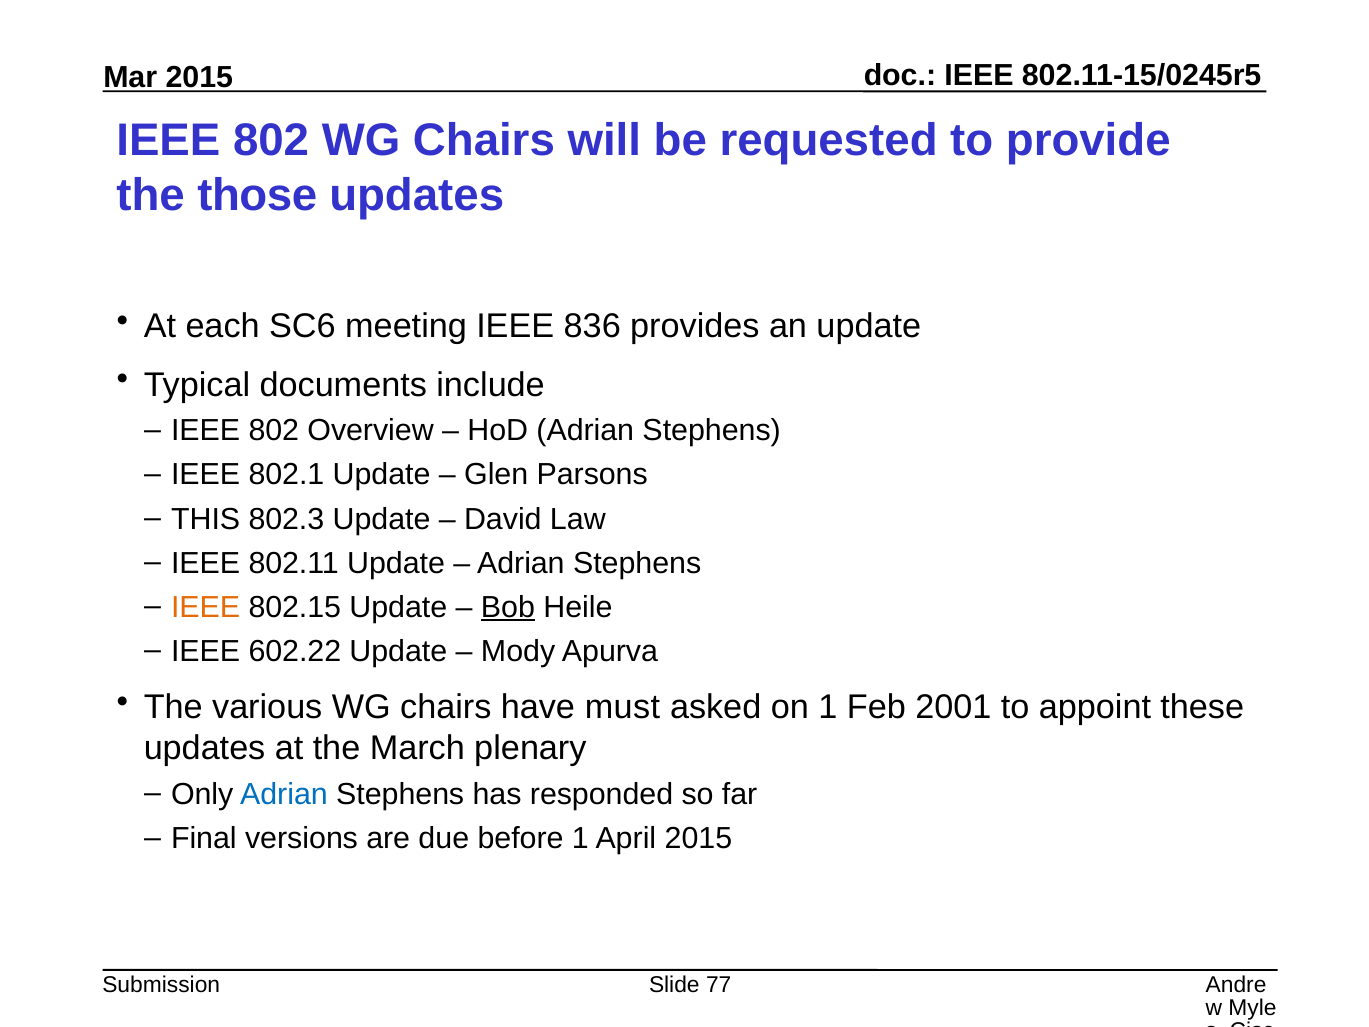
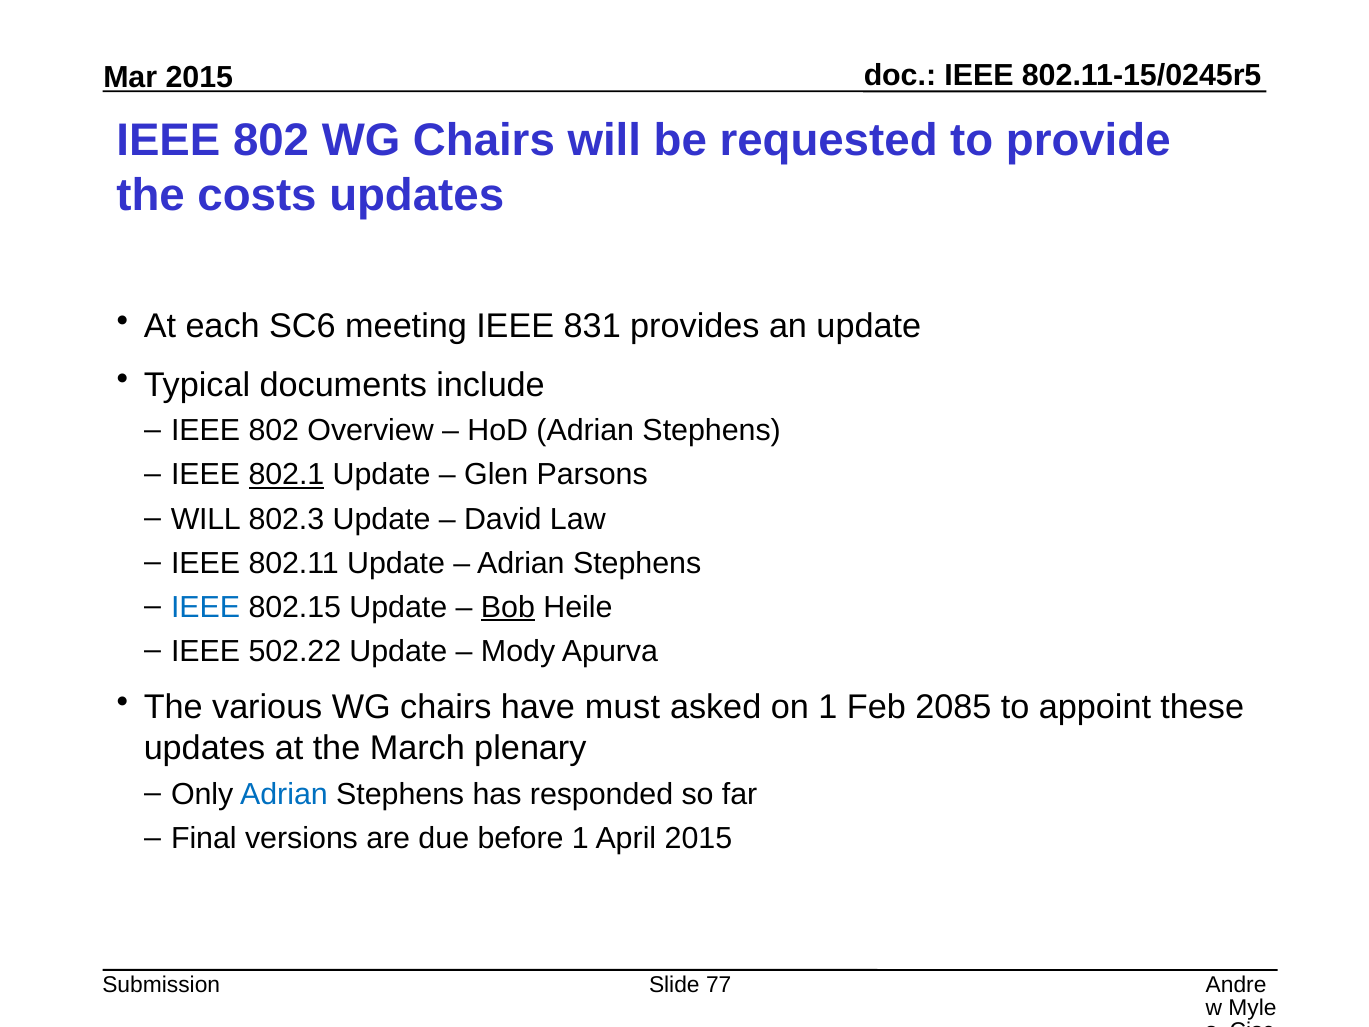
those: those -> costs
836: 836 -> 831
802.1 underline: none -> present
THIS at (206, 519): THIS -> WILL
IEEE at (206, 607) colour: orange -> blue
602.22: 602.22 -> 502.22
2001: 2001 -> 2085
